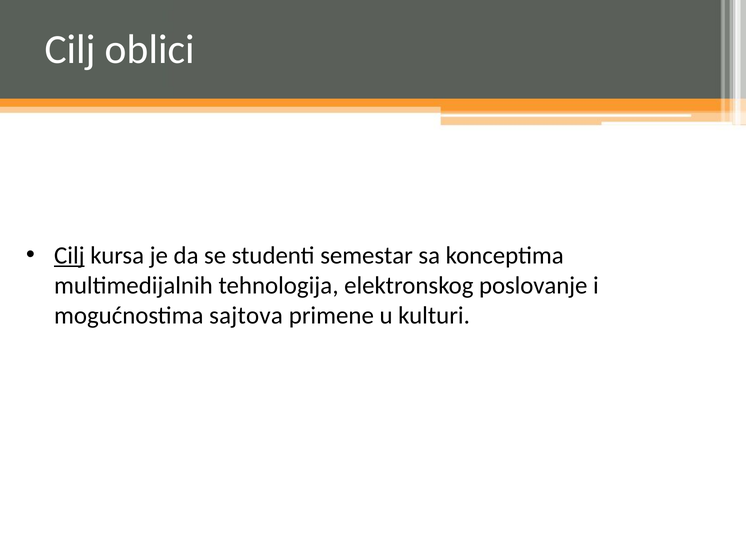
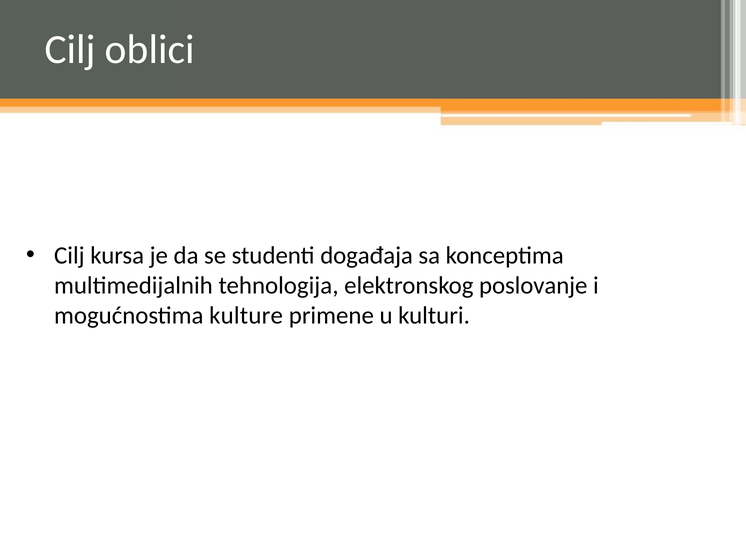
Cilj at (69, 255) underline: present -> none
semestar: semestar -> događaja
sajtova: sajtova -> kulture
